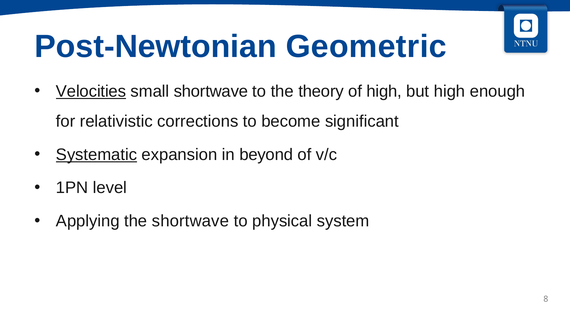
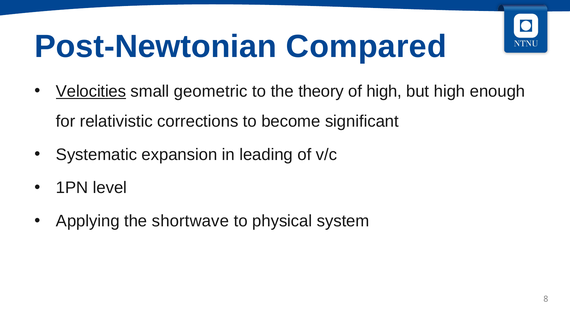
Geometric: Geometric -> Compared
small shortwave: shortwave -> geometric
Systematic underline: present -> none
beyond: beyond -> leading
